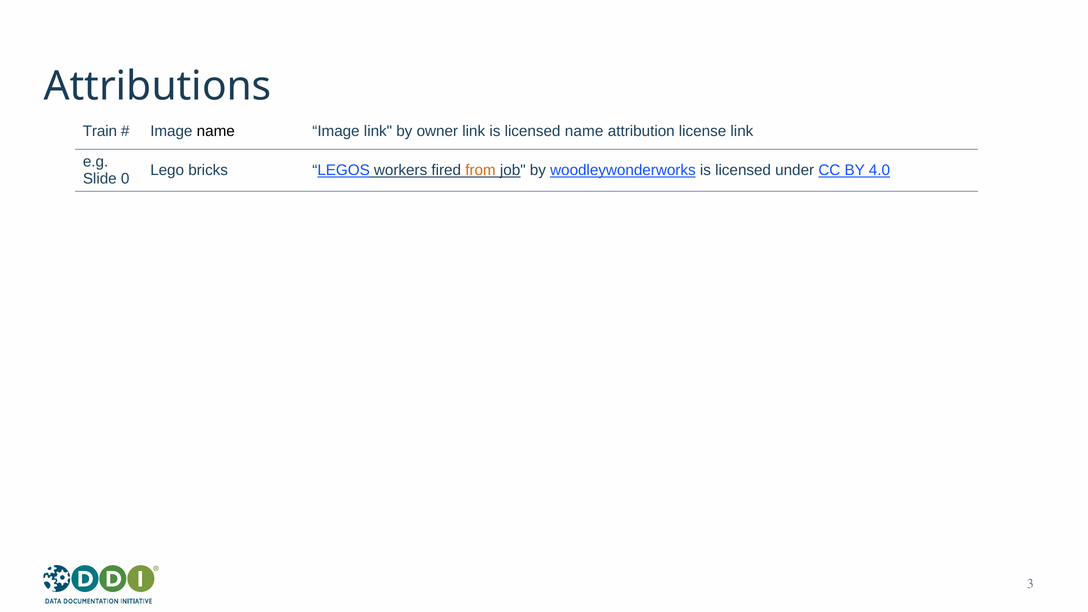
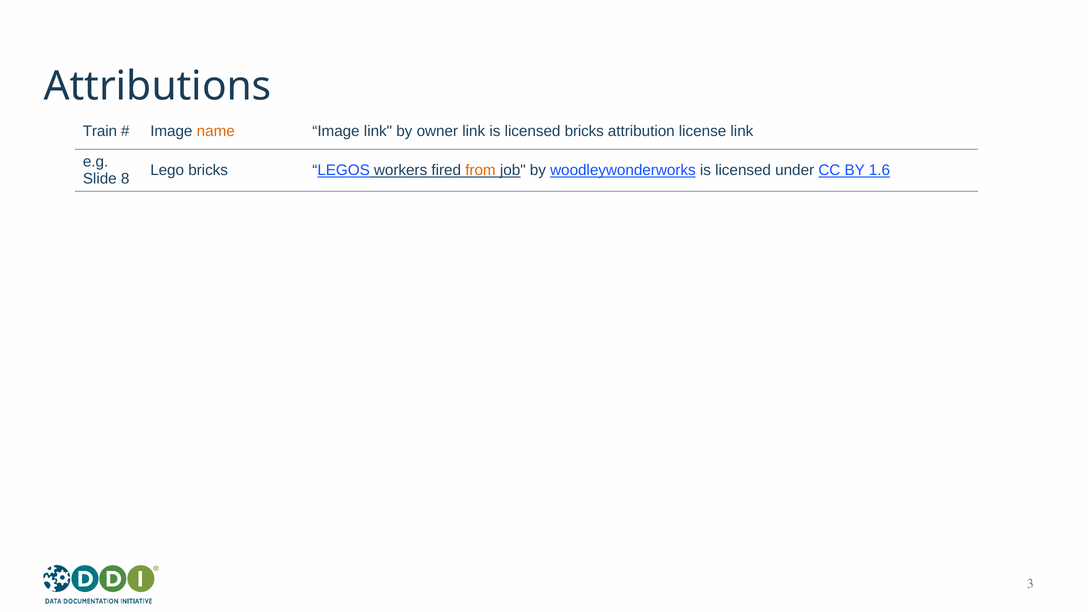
name at (216, 131) colour: black -> orange
licensed name: name -> bricks
4.0: 4.0 -> 1.6
0: 0 -> 8
